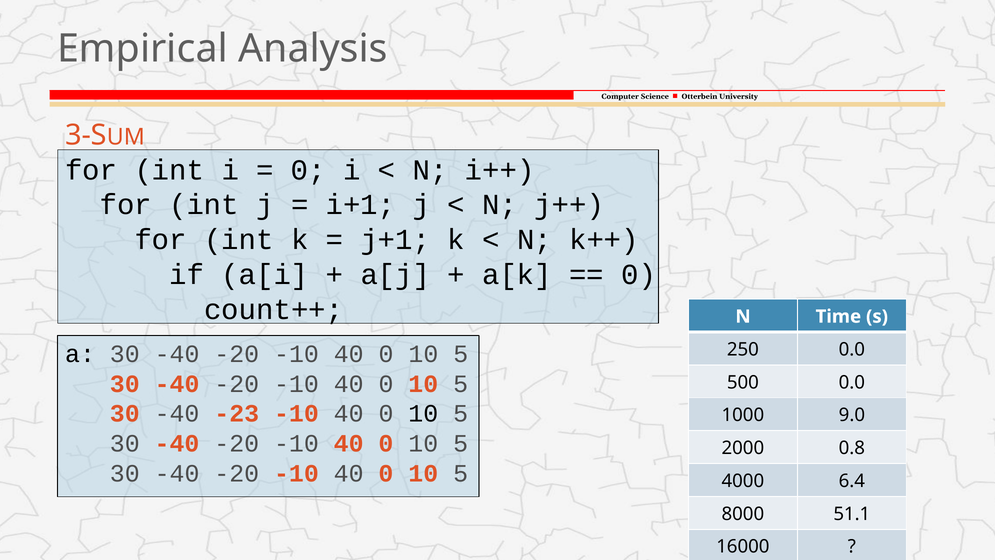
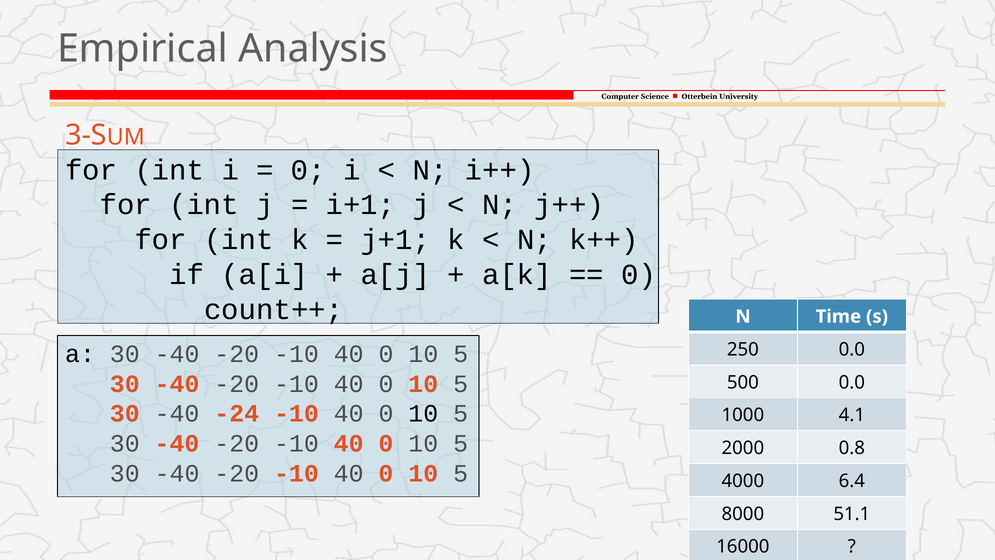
-23: -23 -> -24
9.0: 9.0 -> 4.1
